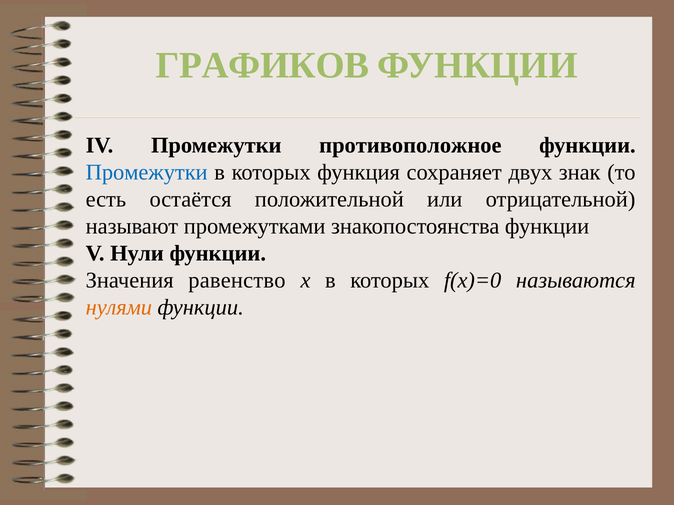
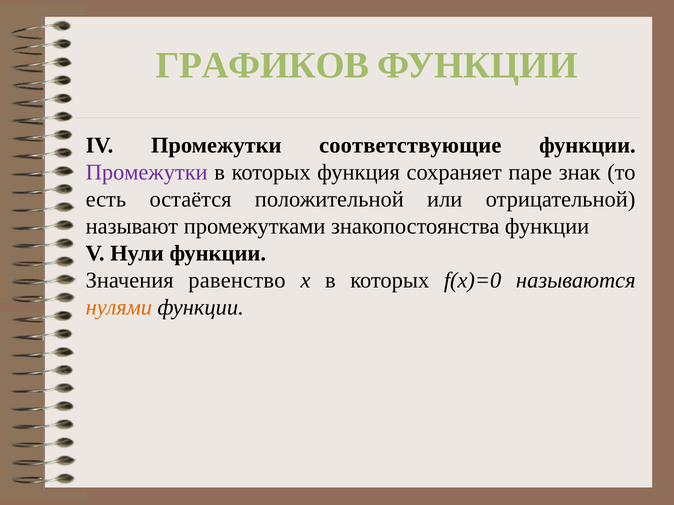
противоположное: противоположное -> соответствующие
Промежутки at (147, 173) colour: blue -> purple
двух: двух -> паре
